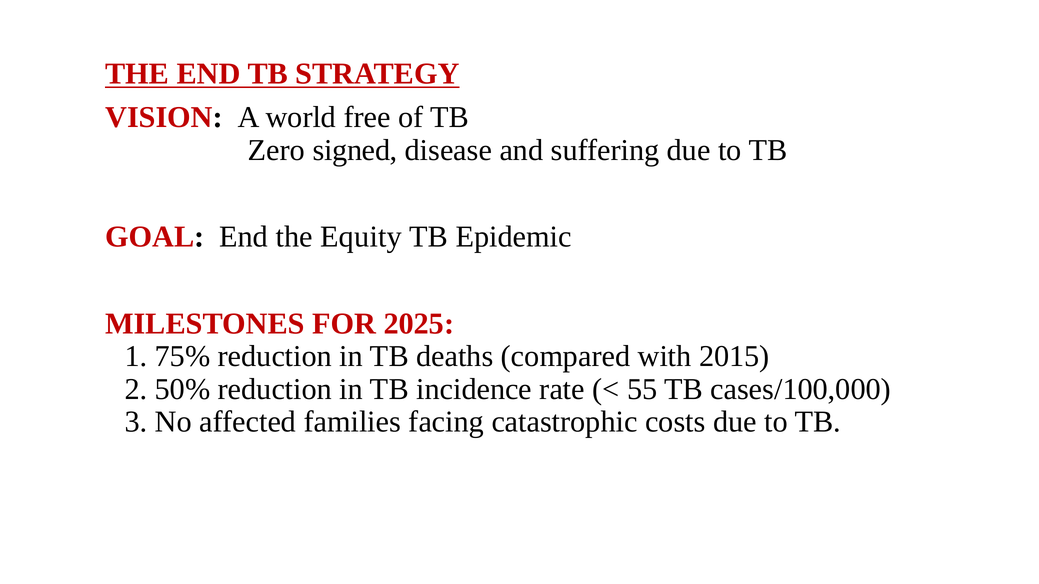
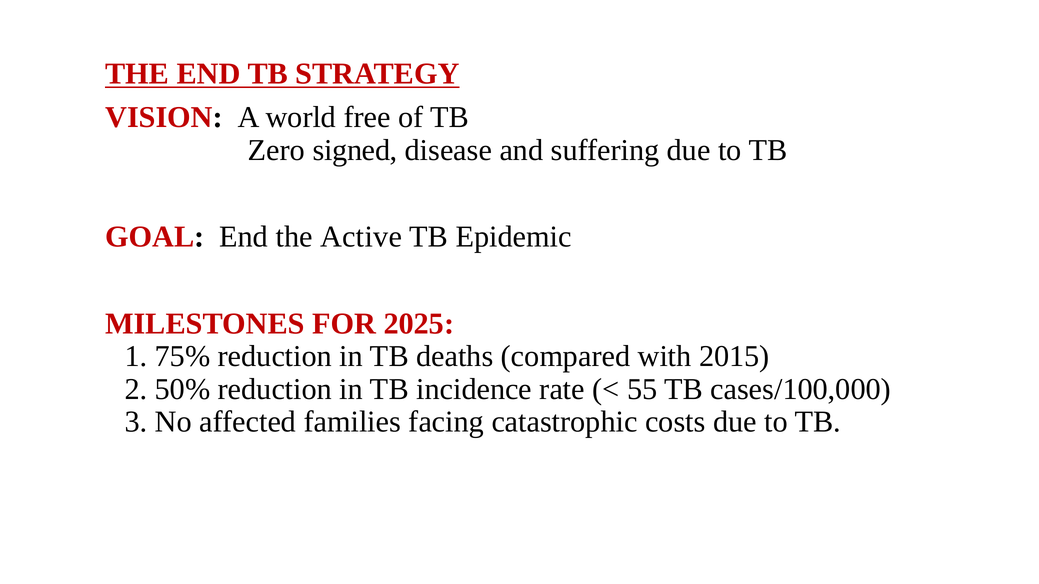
Equity: Equity -> Active
